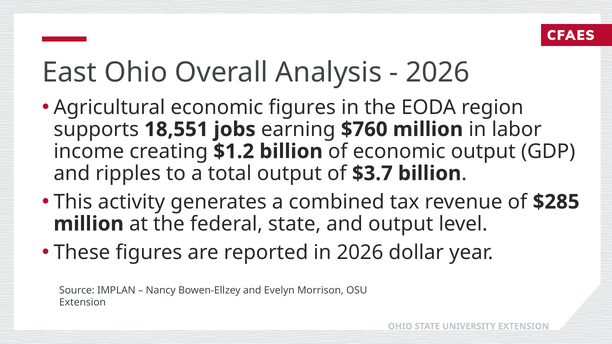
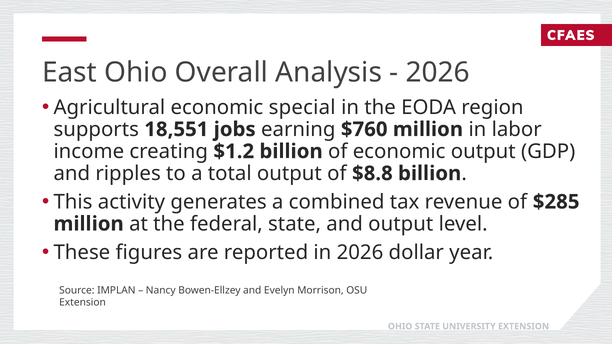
economic figures: figures -> special
$3.7: $3.7 -> $8.8
